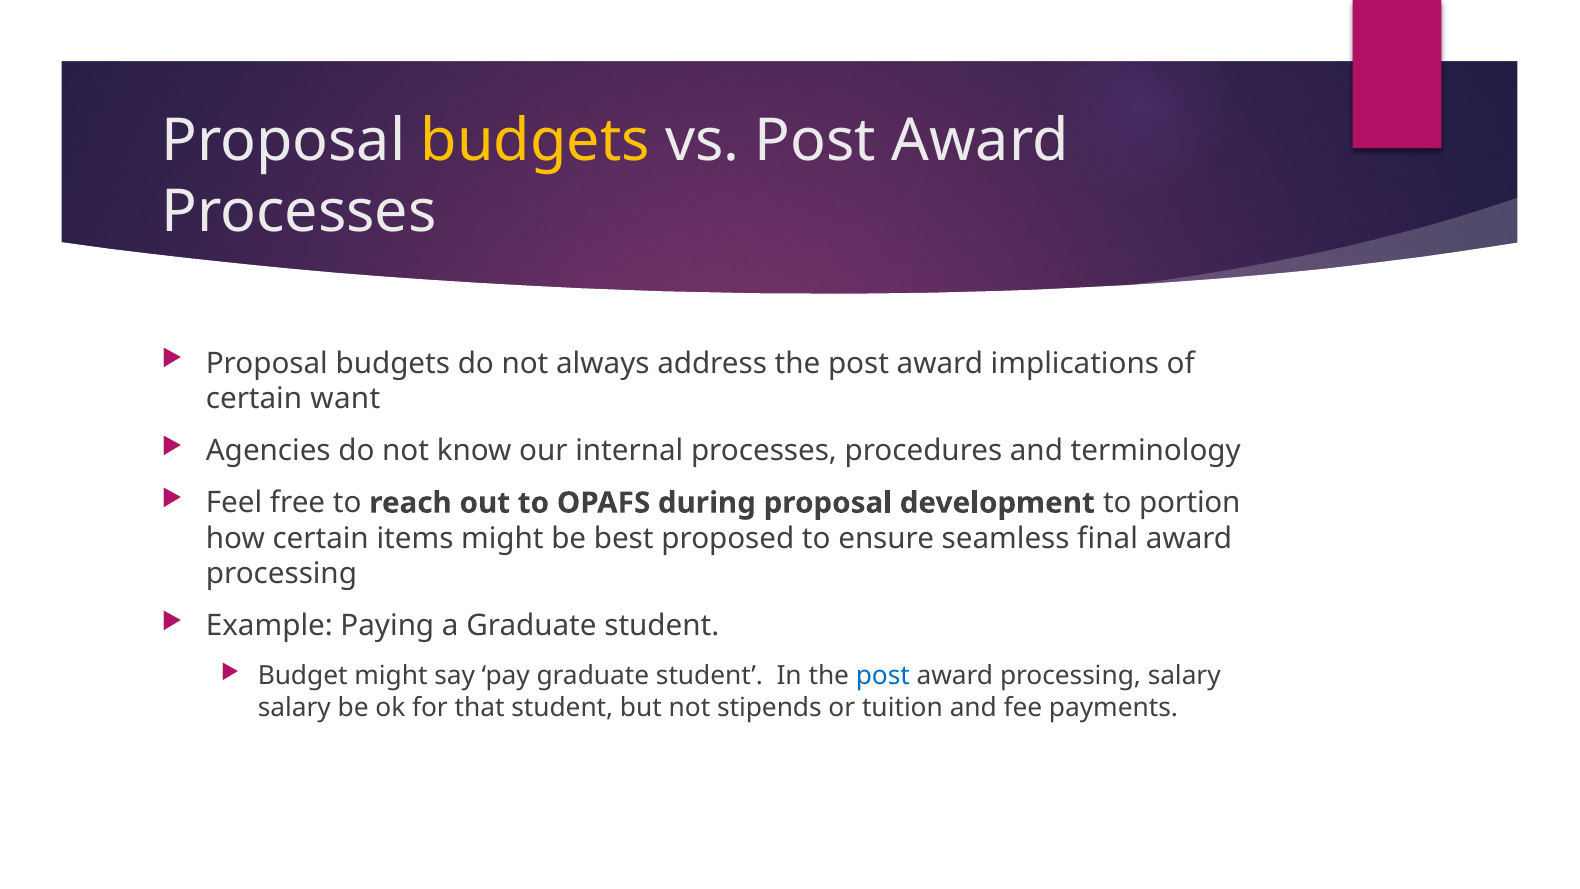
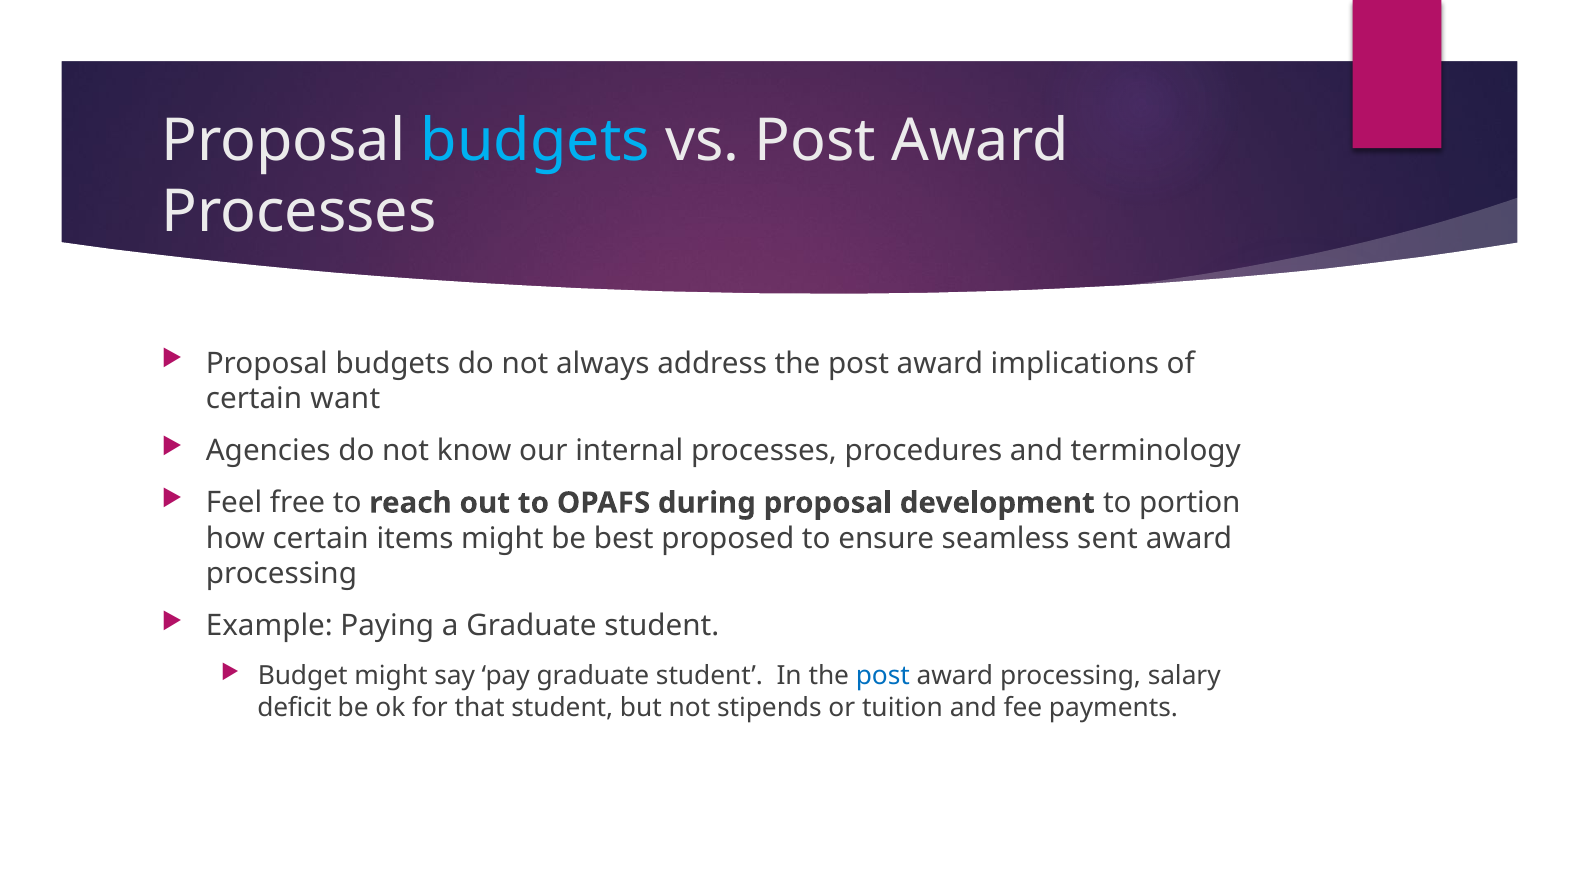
budgets at (535, 141) colour: yellow -> light blue
final: final -> sent
salary at (294, 707): salary -> deficit
